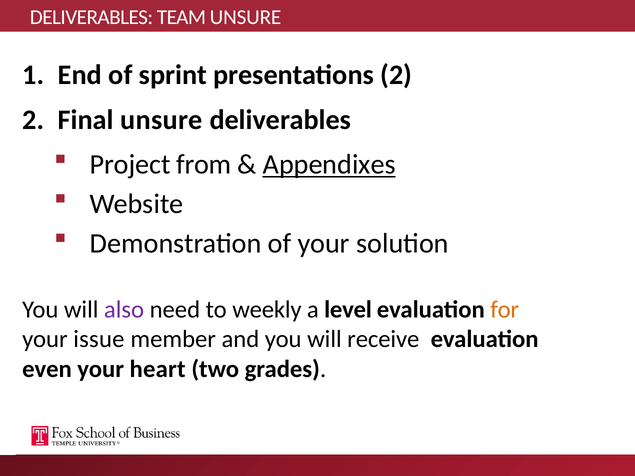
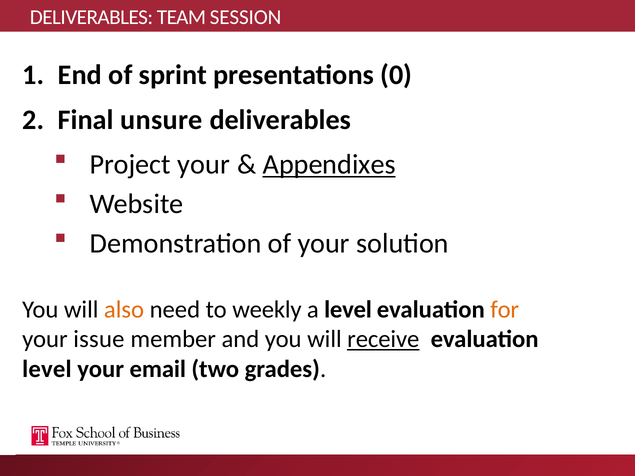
TEAM UNSURE: UNSURE -> SESSION
presentations 2: 2 -> 0
Project from: from -> your
also colour: purple -> orange
receive underline: none -> present
even at (47, 369): even -> level
heart: heart -> email
